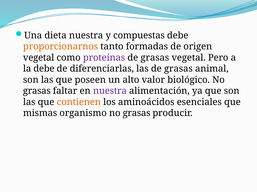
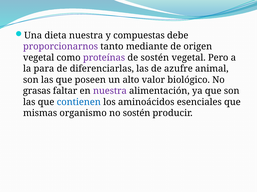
proporcionarnos colour: orange -> purple
formadas: formadas -> mediante
grasas at (155, 58): grasas -> sostén
la debe: debe -> para
las de grasas: grasas -> azufre
contienen colour: orange -> blue
organismo no grasas: grasas -> sostén
